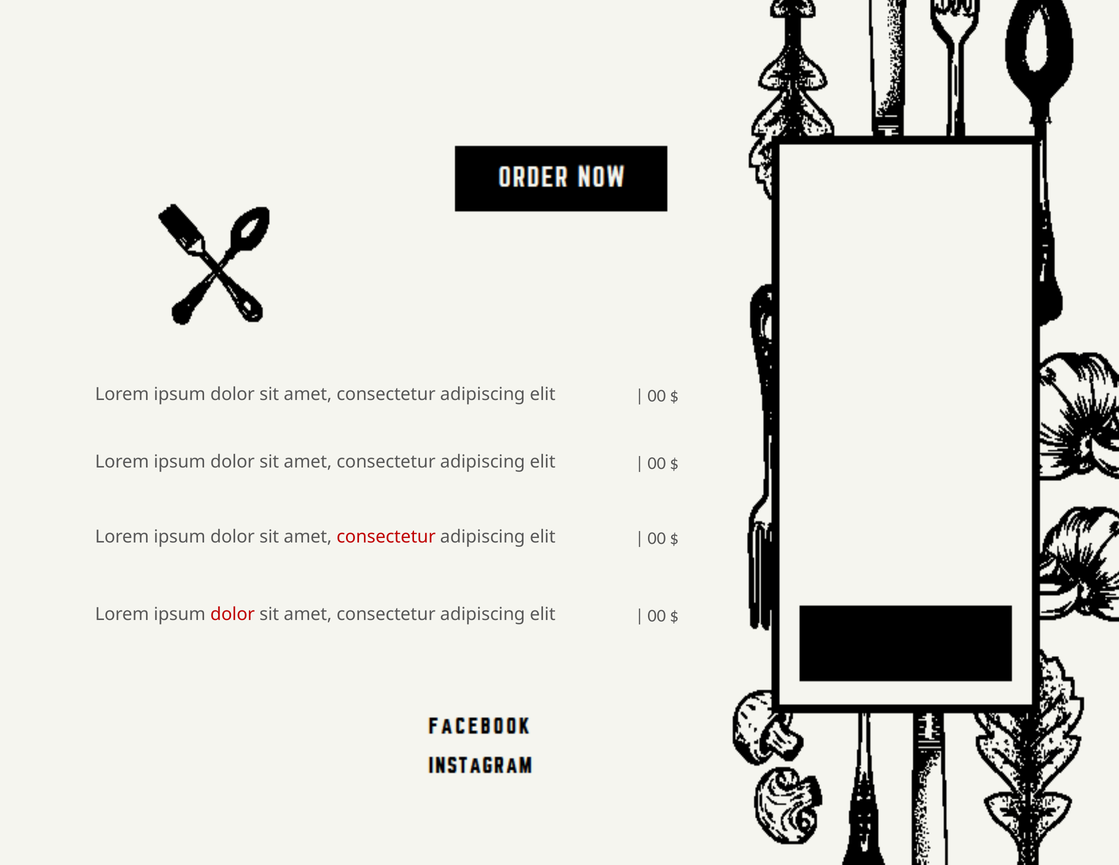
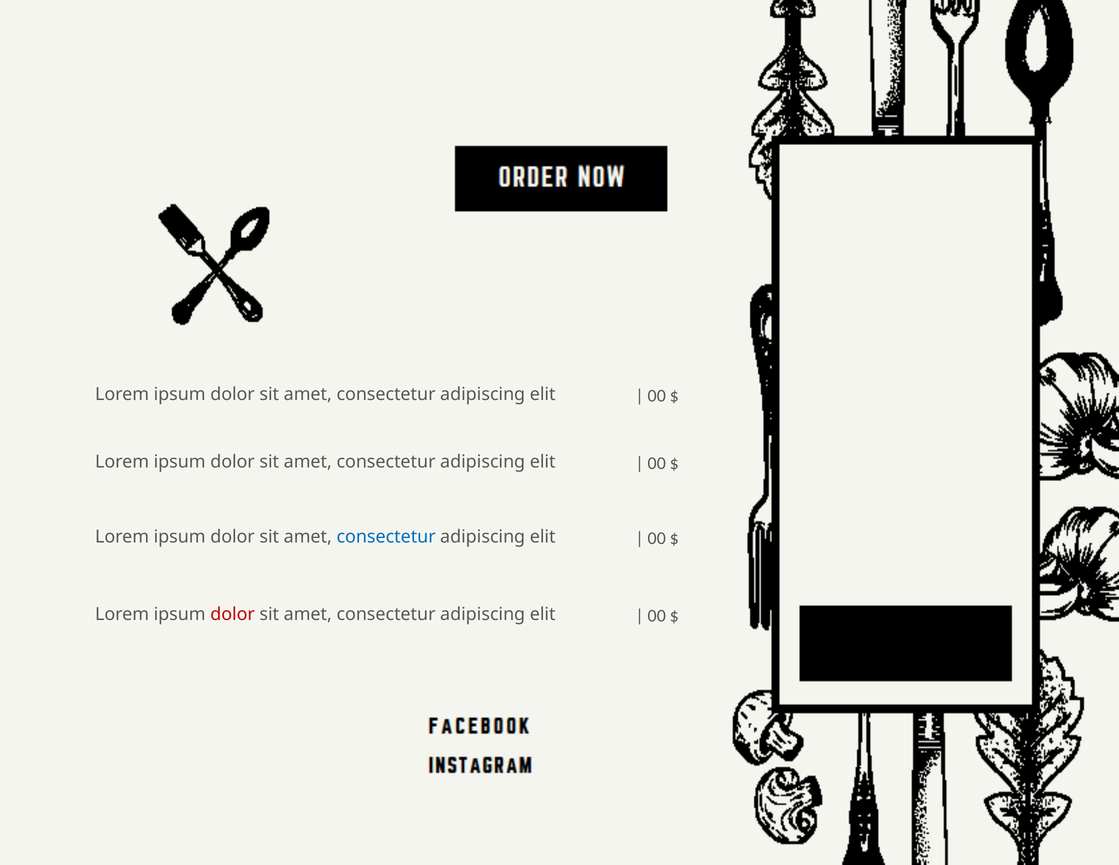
consectetur at (386, 537) colour: red -> blue
